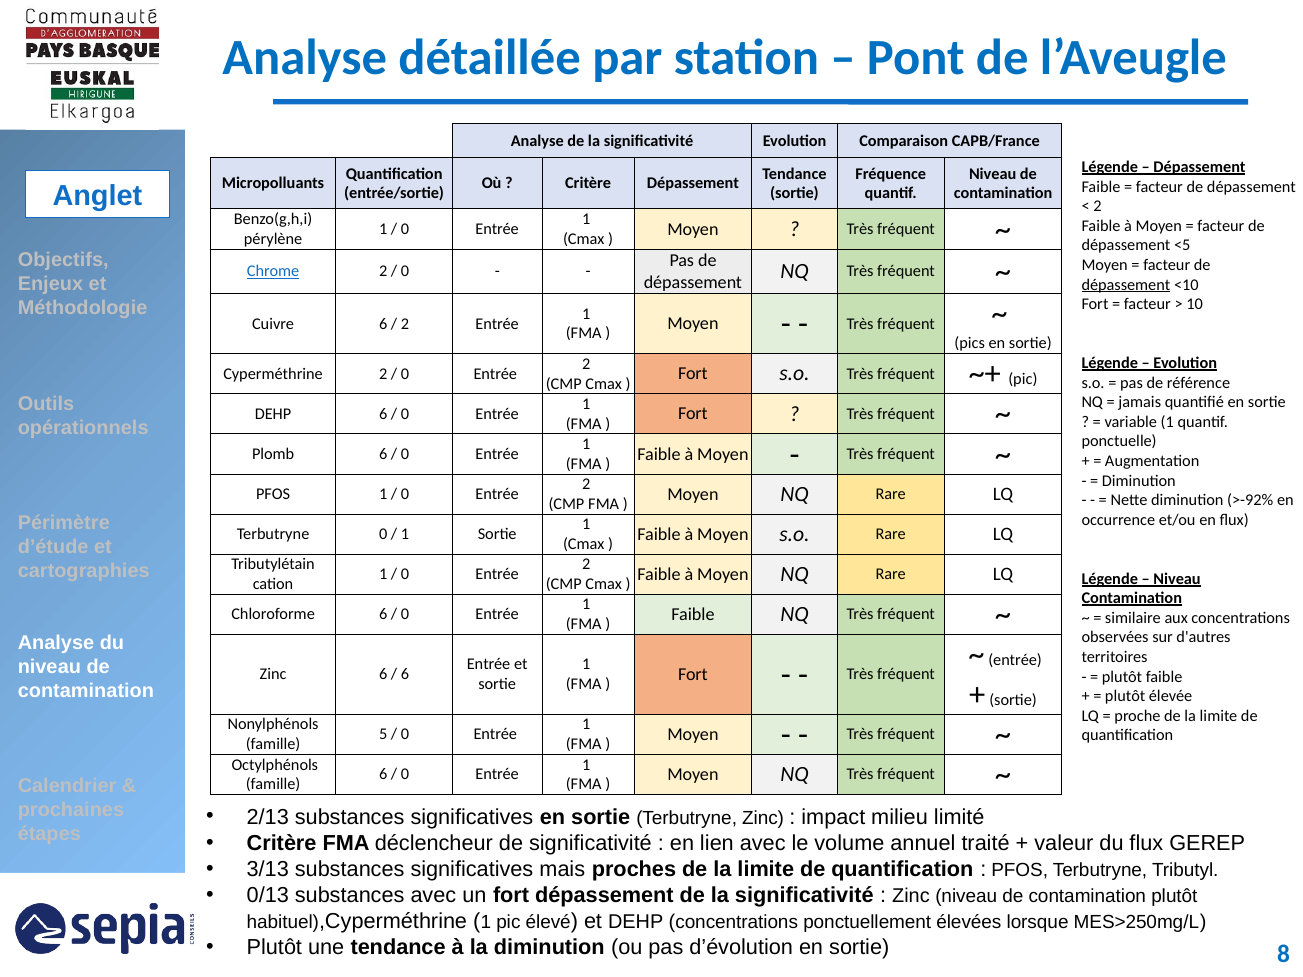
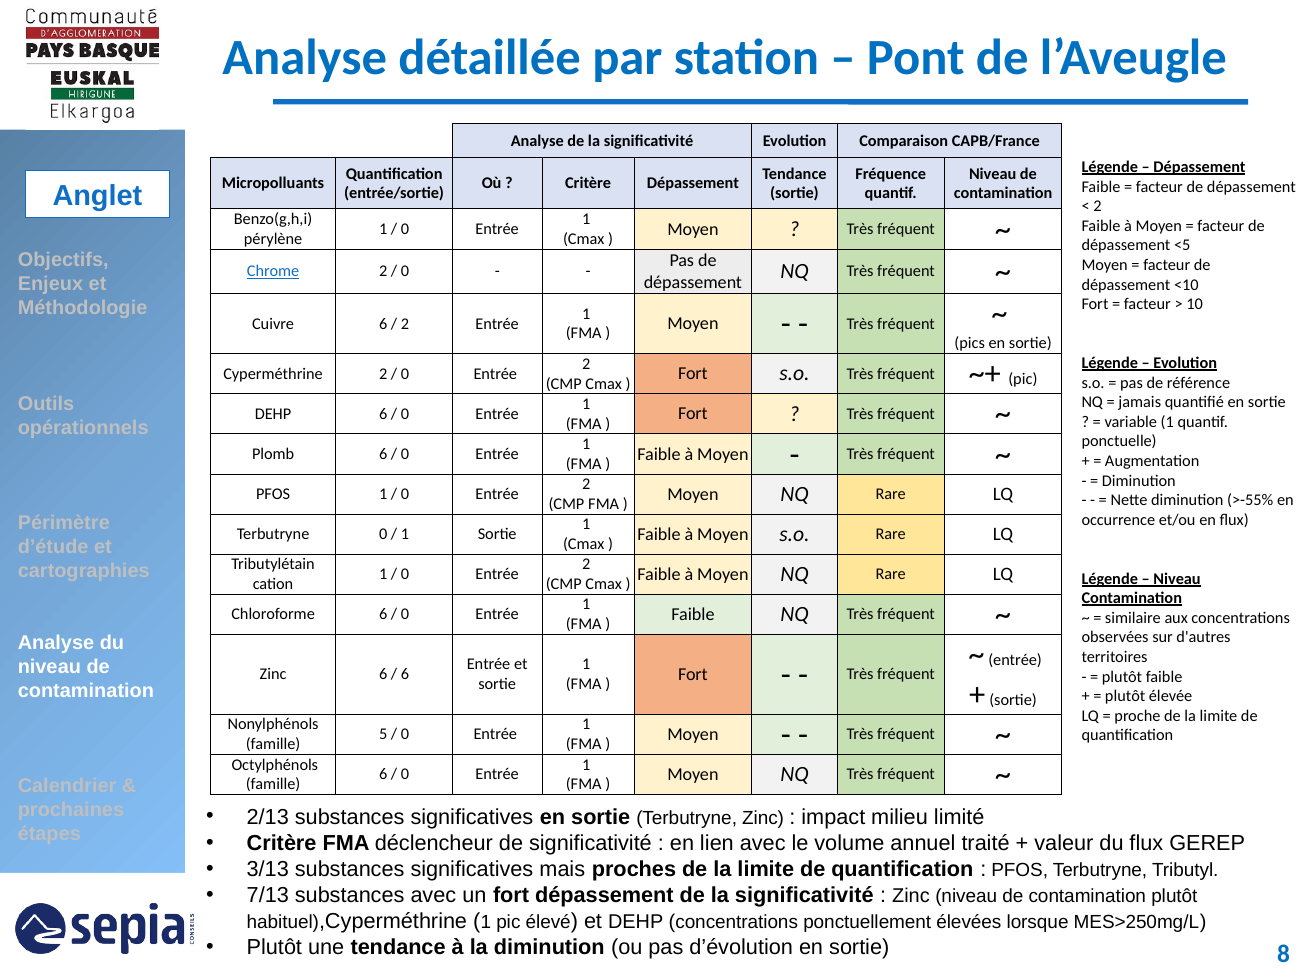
dépassement at (1126, 285) underline: present -> none
>-92%: >-92% -> >-55%
0/13: 0/13 -> 7/13
